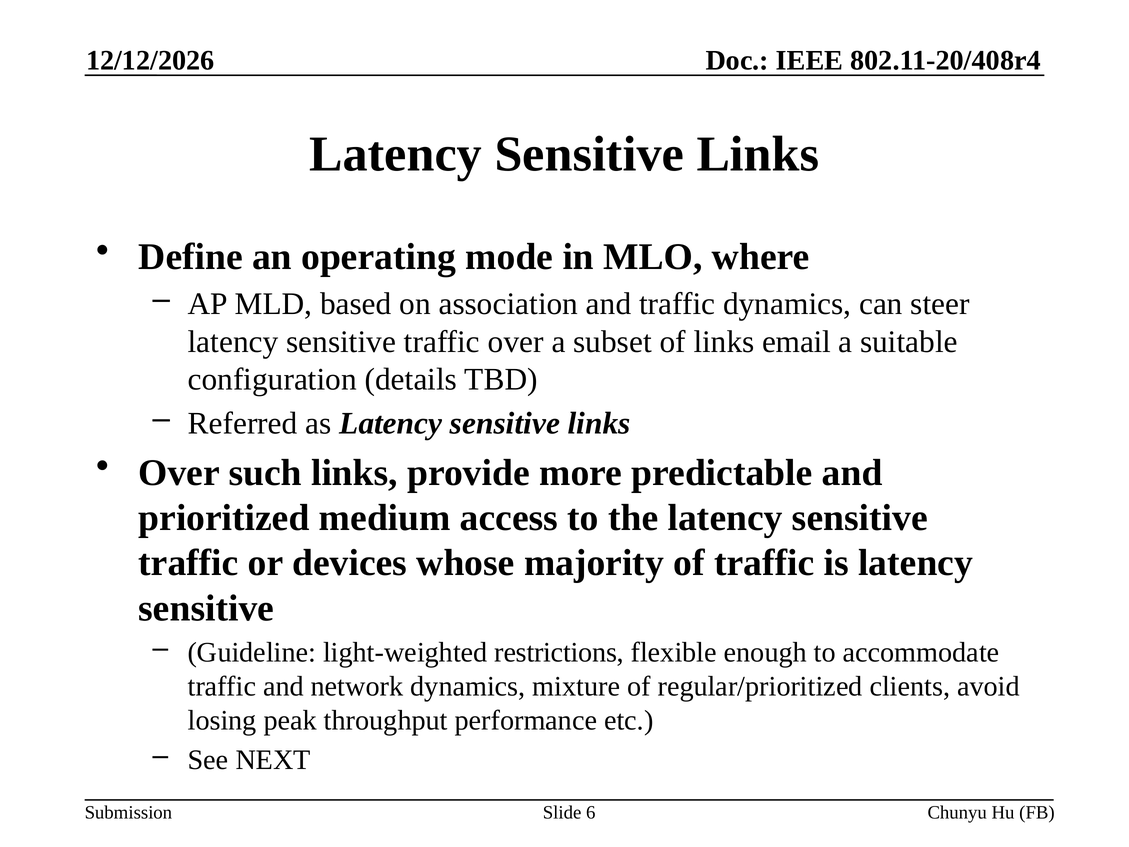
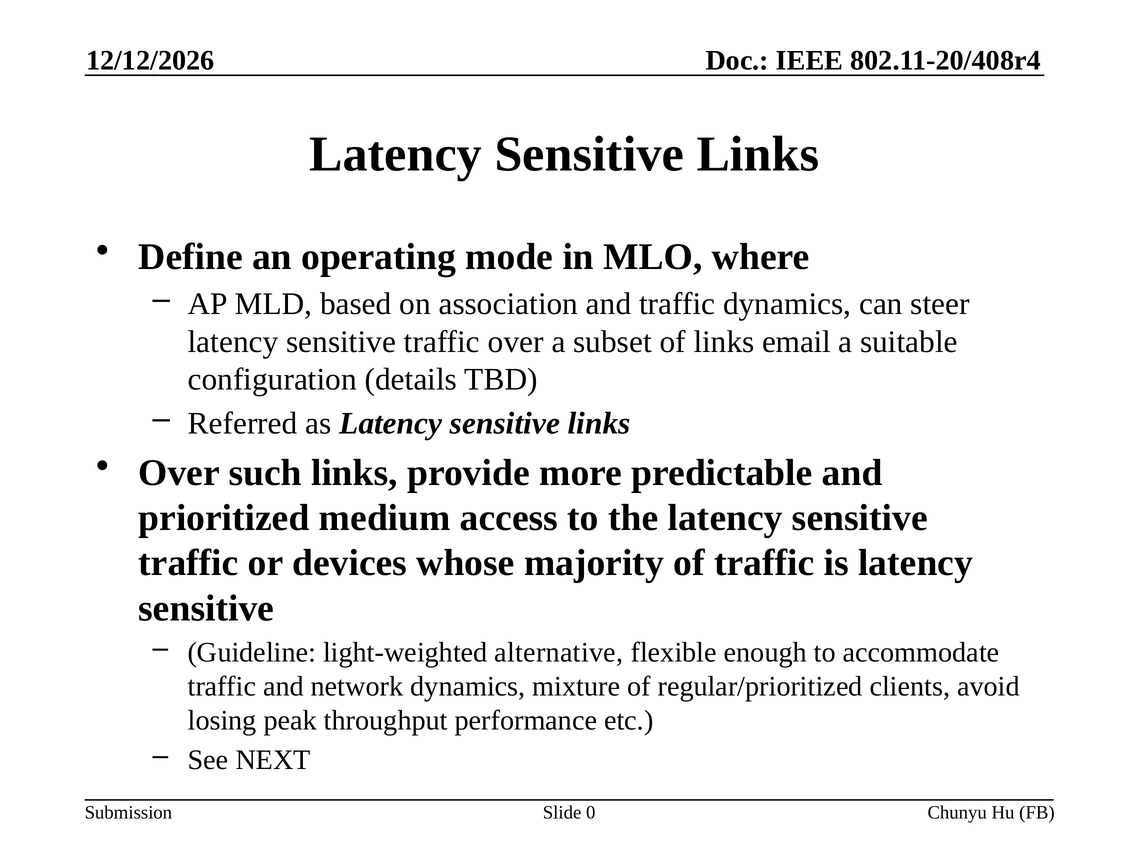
restrictions: restrictions -> alternative
6: 6 -> 0
